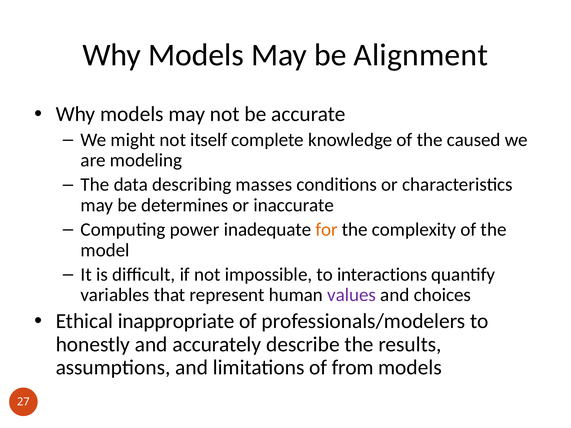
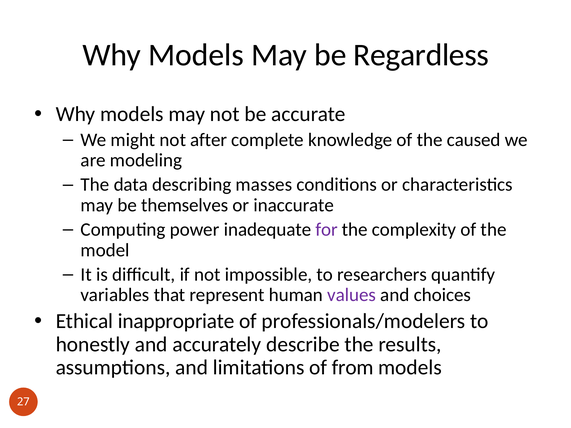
Alignment: Alignment -> Regardless
itself: itself -> after
determines: determines -> themselves
for colour: orange -> purple
interactions: interactions -> researchers
